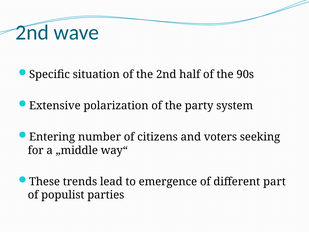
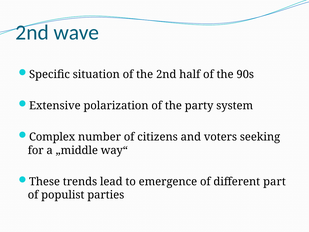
Entering: Entering -> Complex
